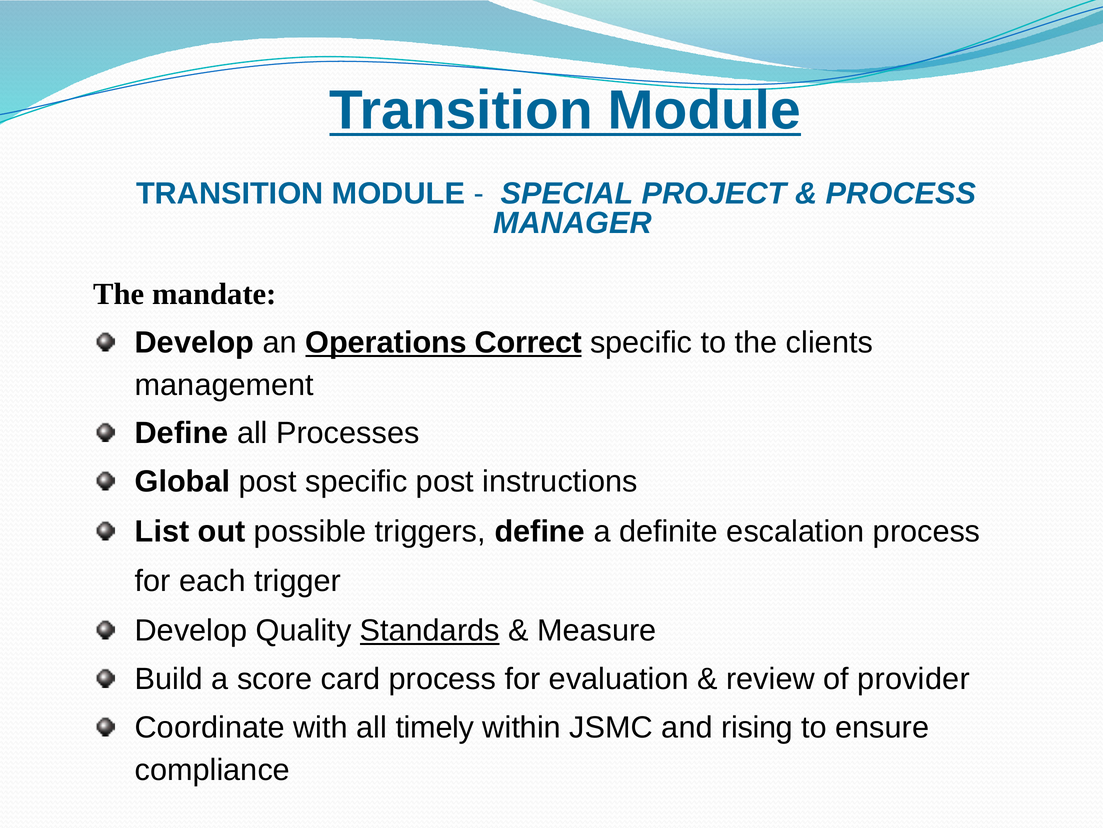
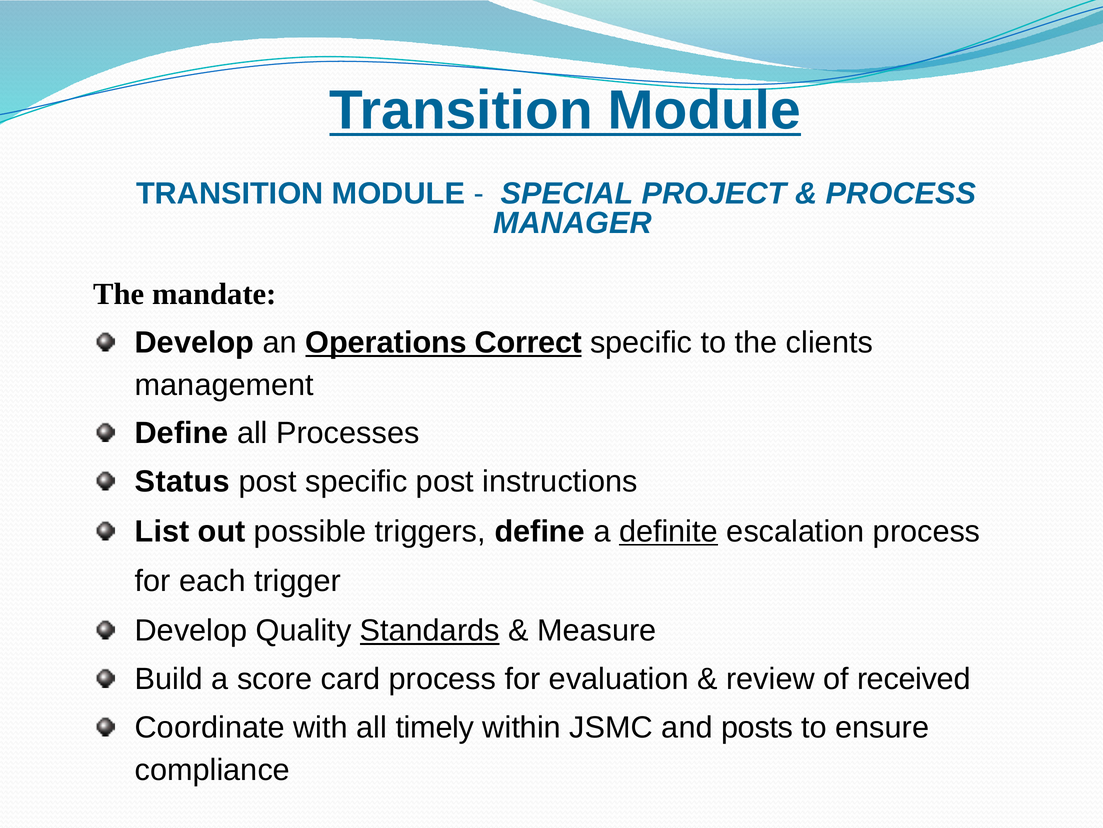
Global: Global -> Status
definite underline: none -> present
provider: provider -> received
rising: rising -> posts
